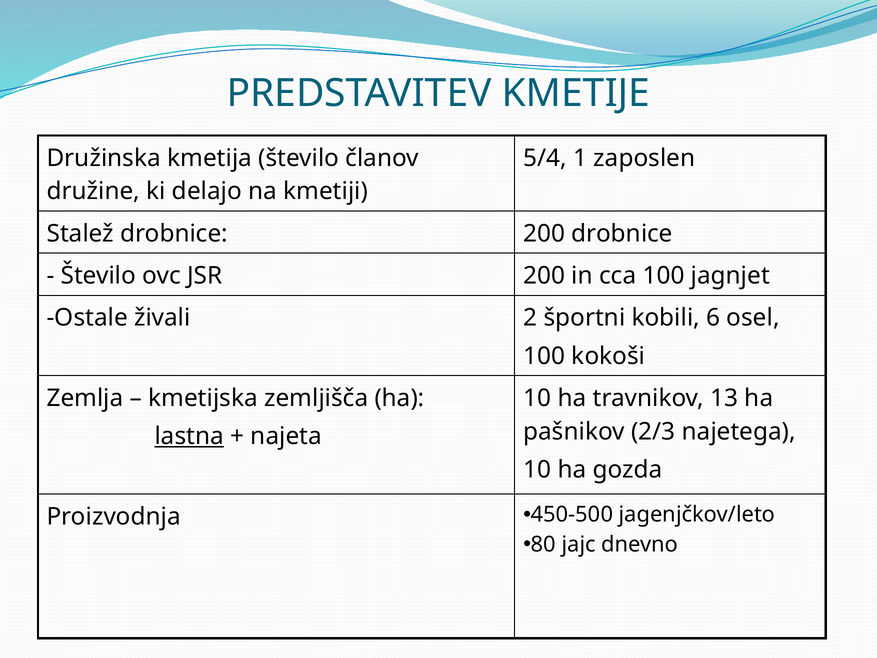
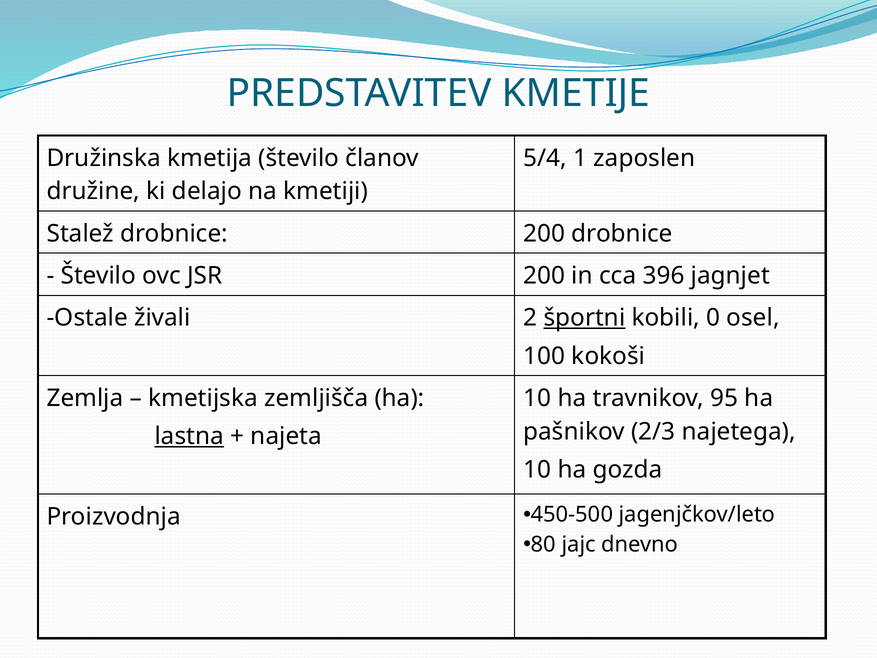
cca 100: 100 -> 396
športni underline: none -> present
6: 6 -> 0
13: 13 -> 95
